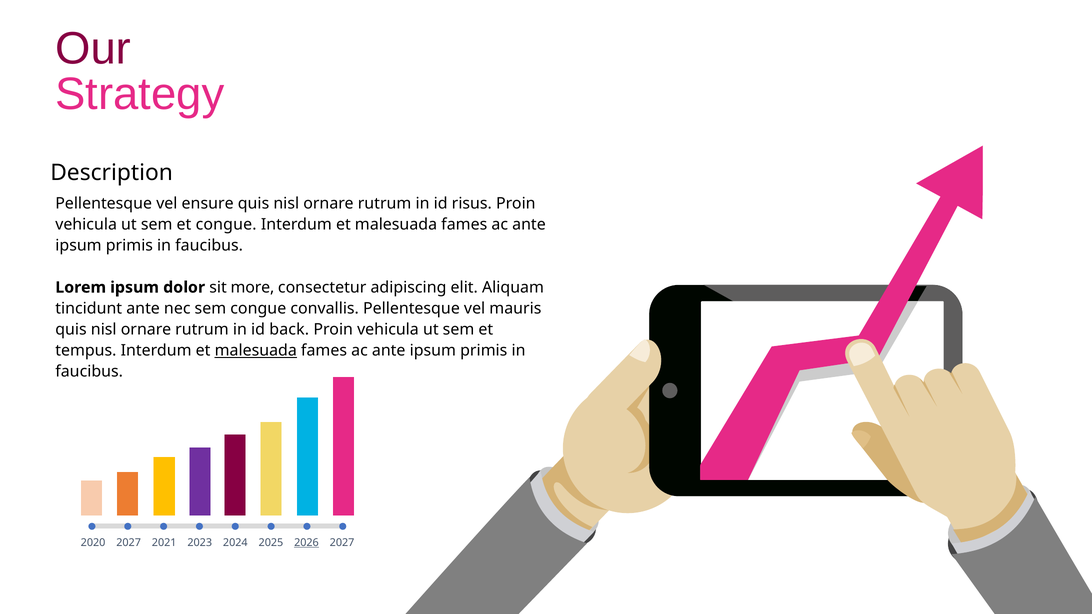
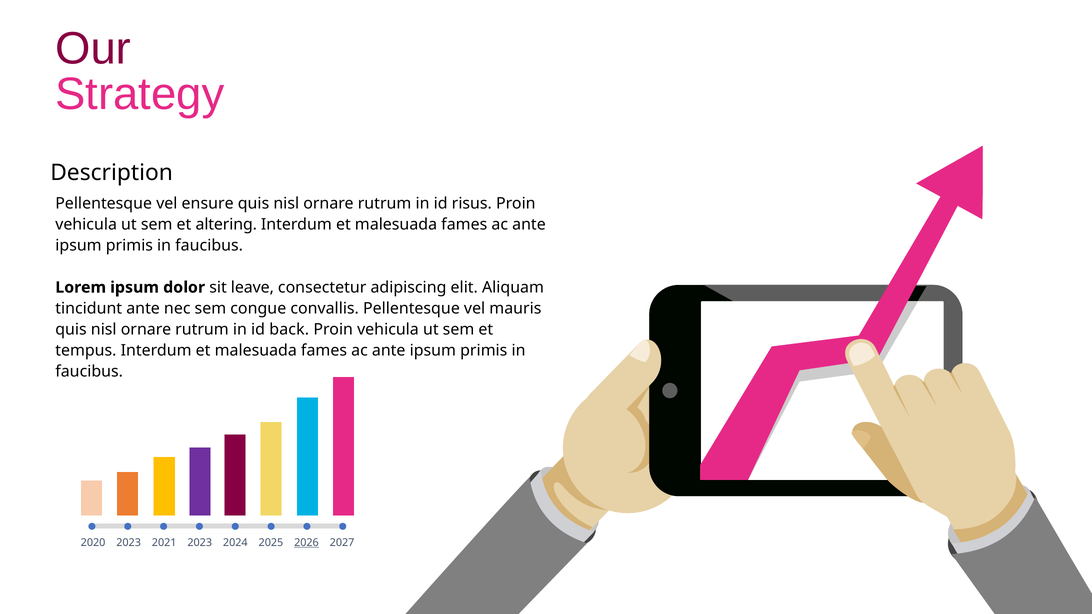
et congue: congue -> altering
more: more -> leave
malesuada at (256, 351) underline: present -> none
2027 at (129, 543): 2027 -> 2023
